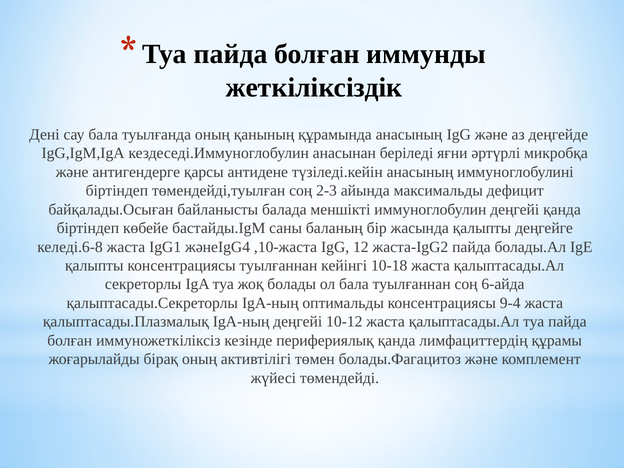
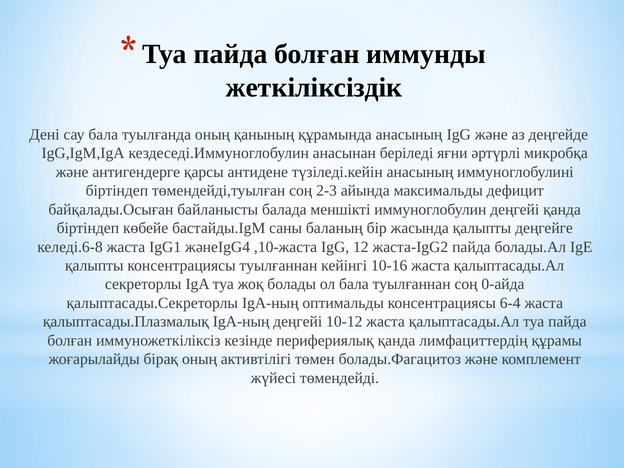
10-18: 10-18 -> 10-16
6-айда: 6-айда -> 0-айда
9-4: 9-4 -> 6-4
